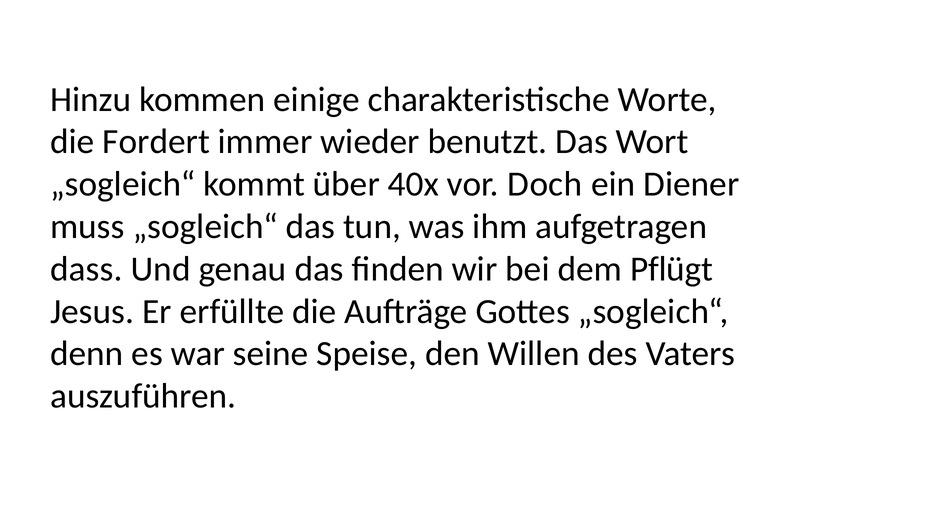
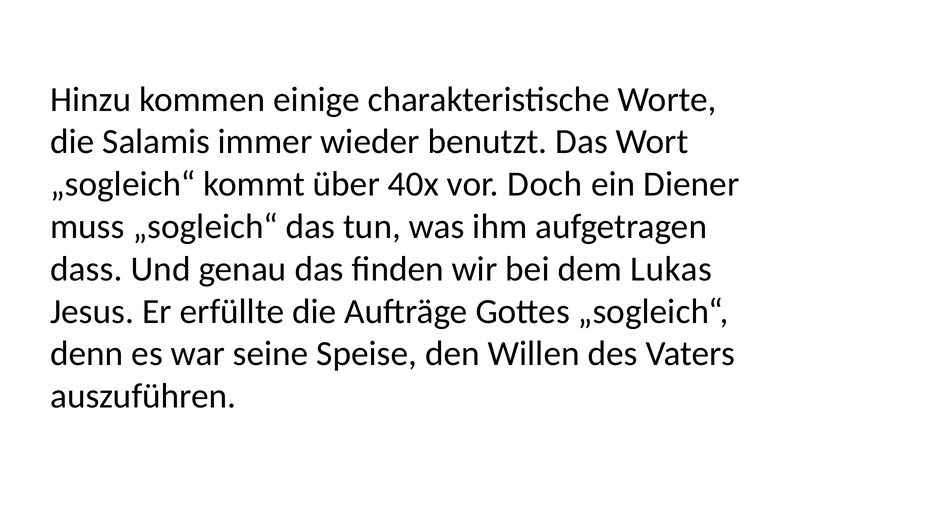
Fordert: Fordert -> Salamis
Pflügt: Pflügt -> Lukas
